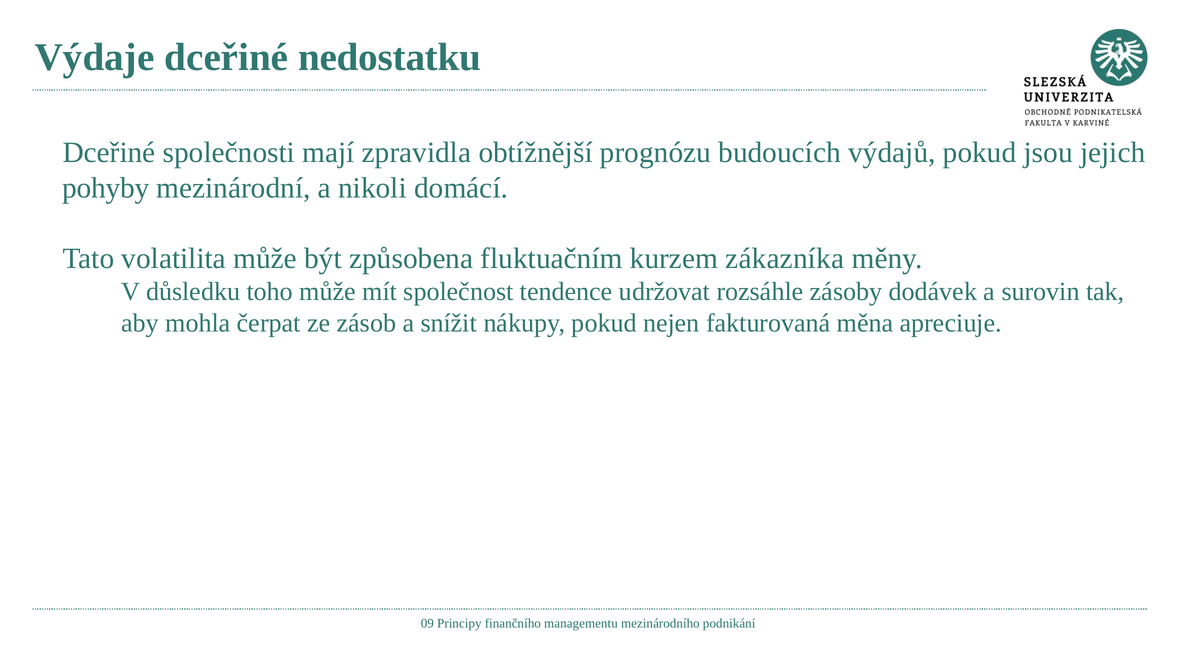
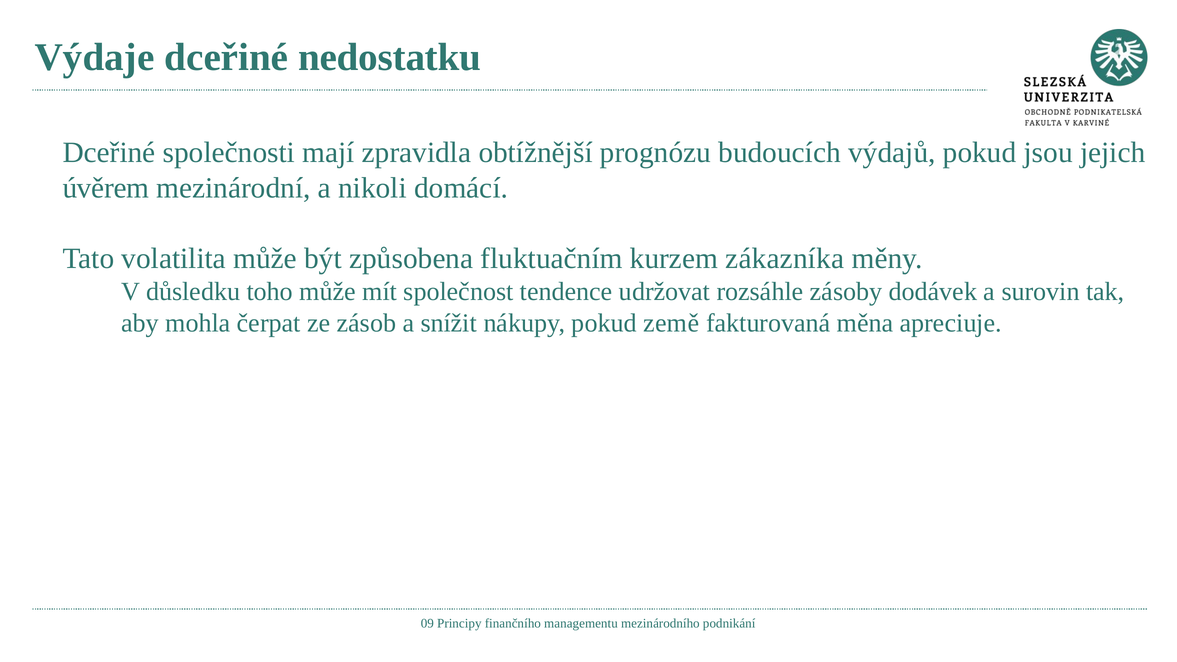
pohyby: pohyby -> úvěrem
nejen: nejen -> země
